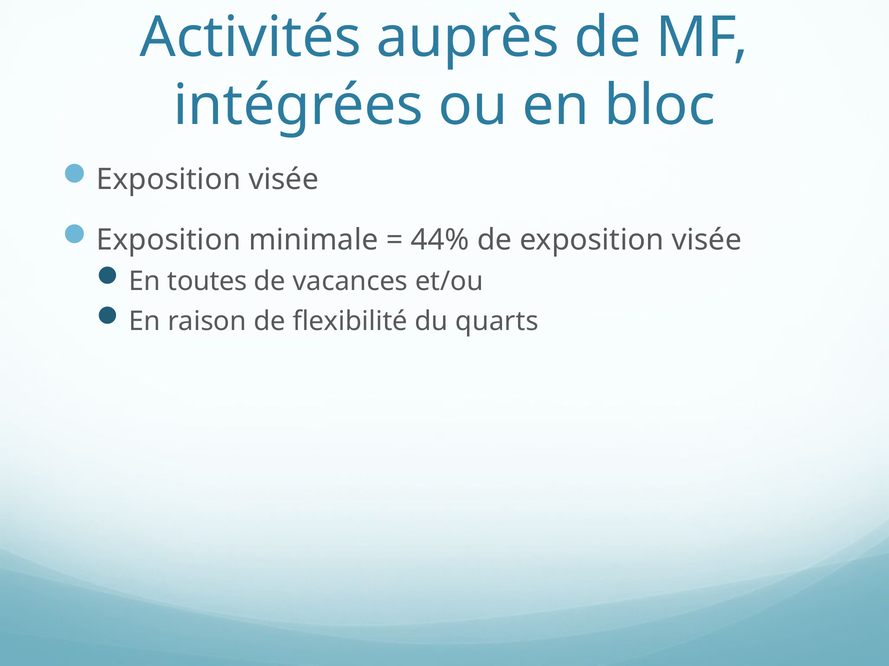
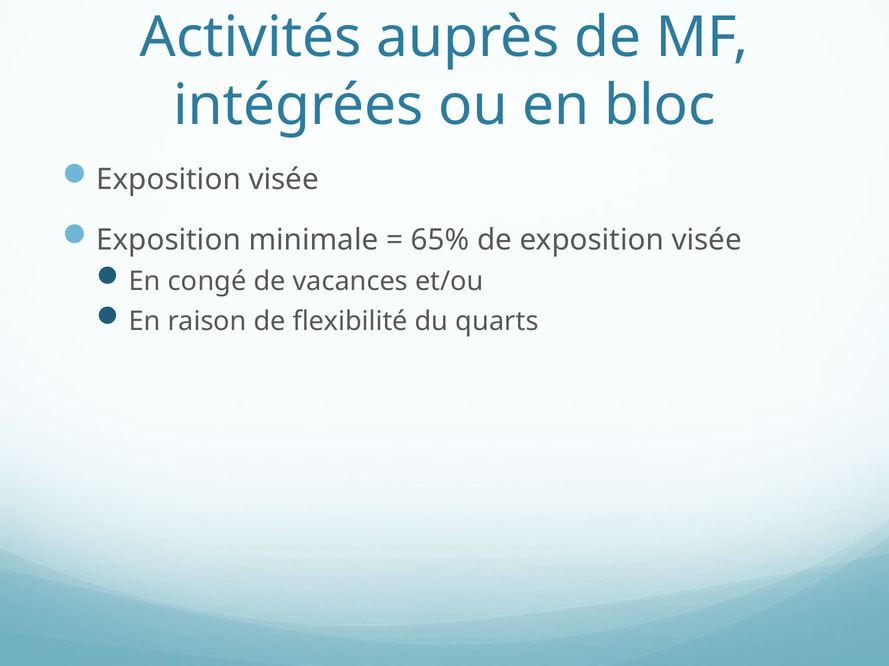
44%: 44% -> 65%
toutes: toutes -> congé
